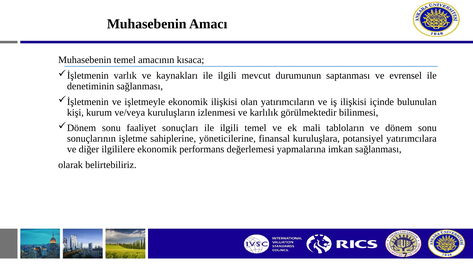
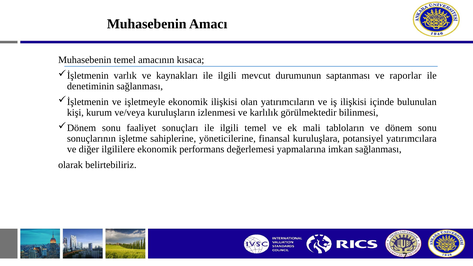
evrensel: evrensel -> raporlar
